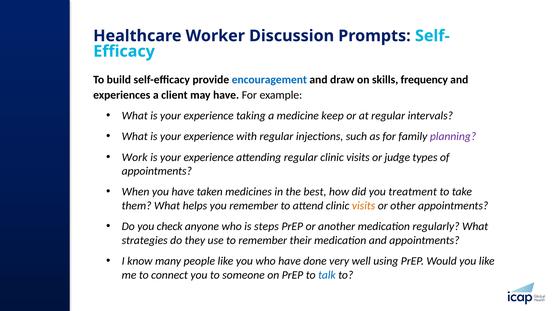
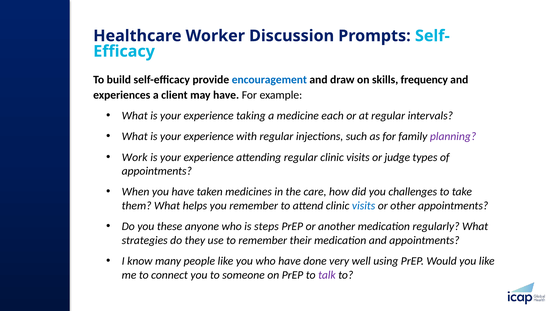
keep: keep -> each
best: best -> care
treatment: treatment -> challenges
visits at (364, 206) colour: orange -> blue
check: check -> these
talk colour: blue -> purple
